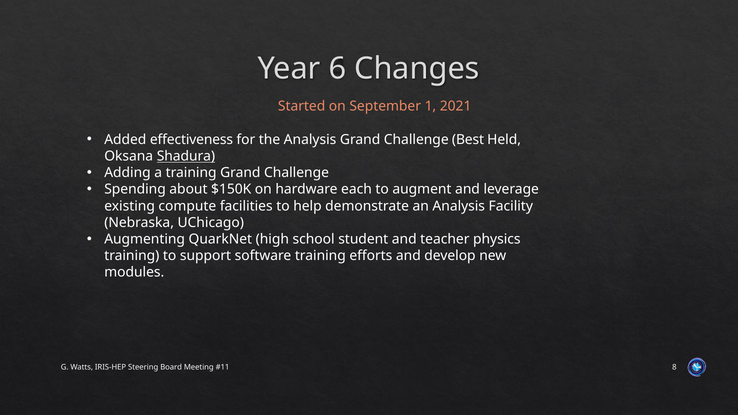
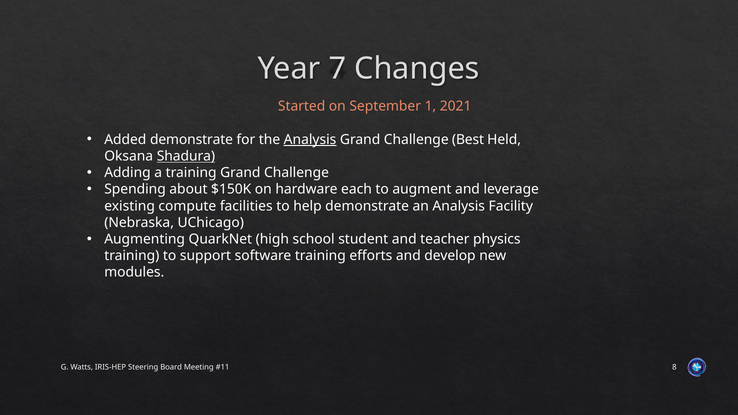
6: 6 -> 7
Added effectiveness: effectiveness -> demonstrate
Analysis at (310, 140) underline: none -> present
